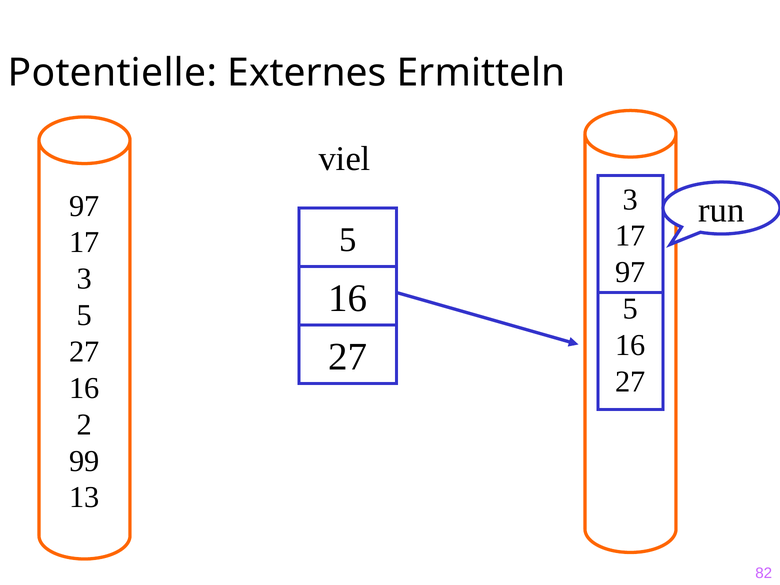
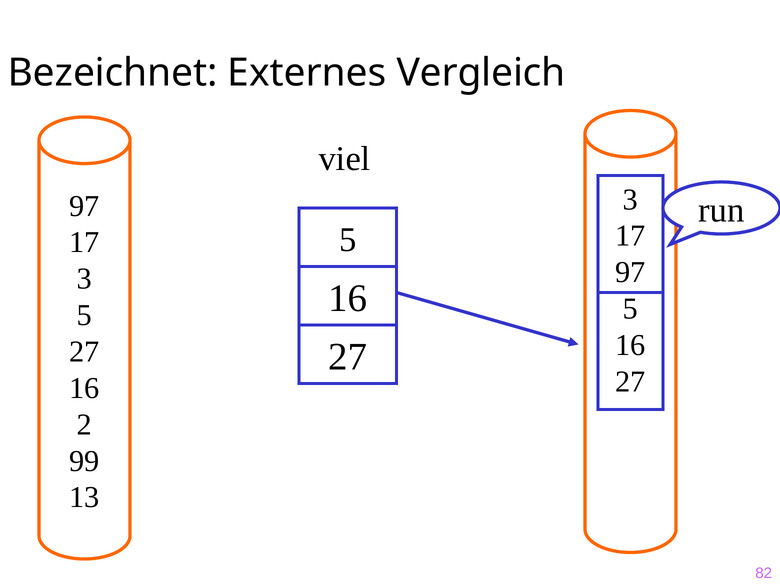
Potentielle: Potentielle -> Bezeichnet
Ermitteln: Ermitteln -> Vergleich
